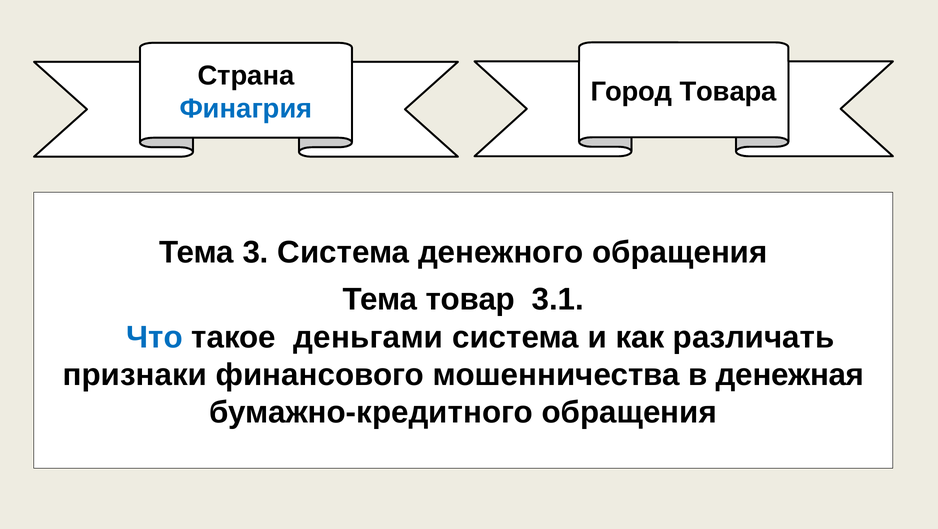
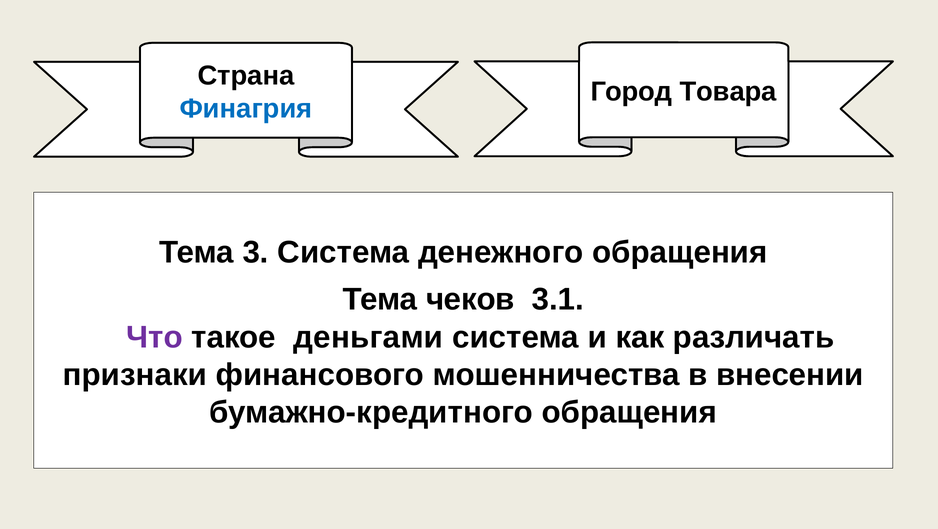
товар: товар -> чеков
Что colour: blue -> purple
денежная: денежная -> внесении
